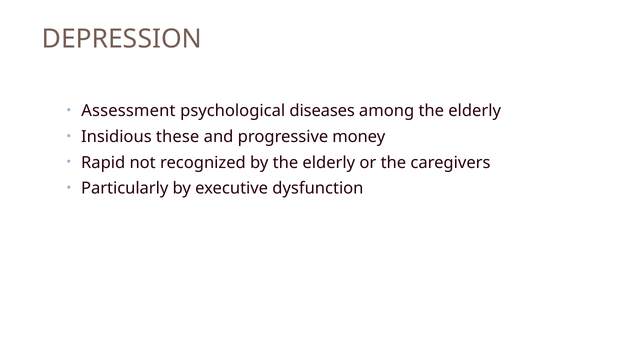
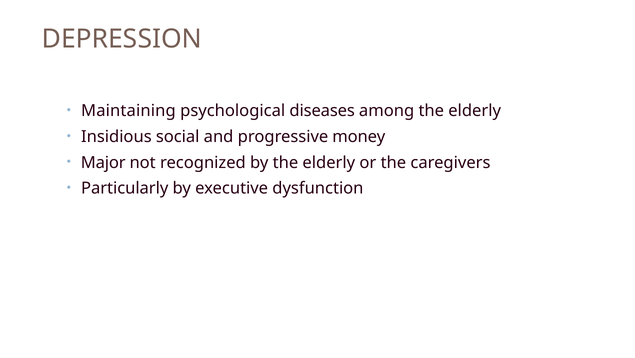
Assessment: Assessment -> Maintaining
these: these -> social
Rapid: Rapid -> Major
